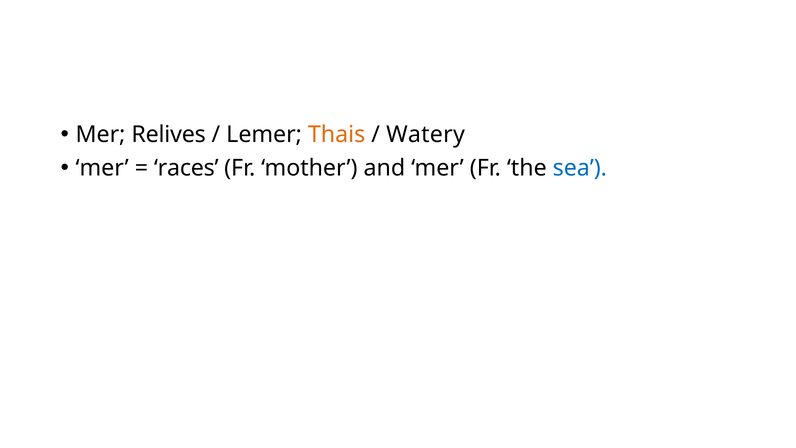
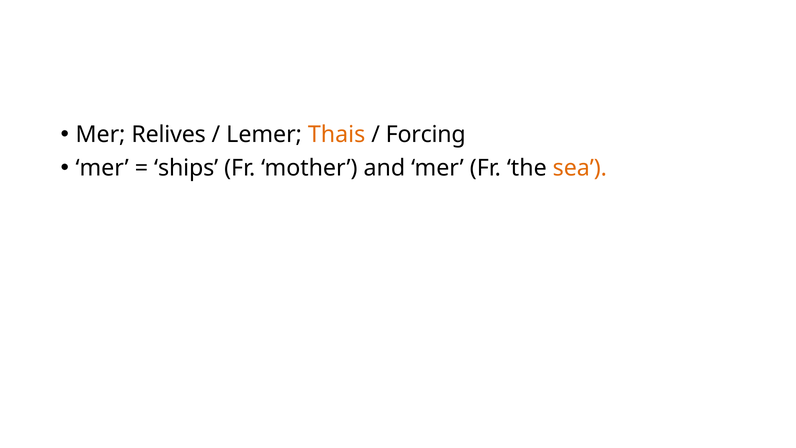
Watery: Watery -> Forcing
races: races -> ships
sea colour: blue -> orange
